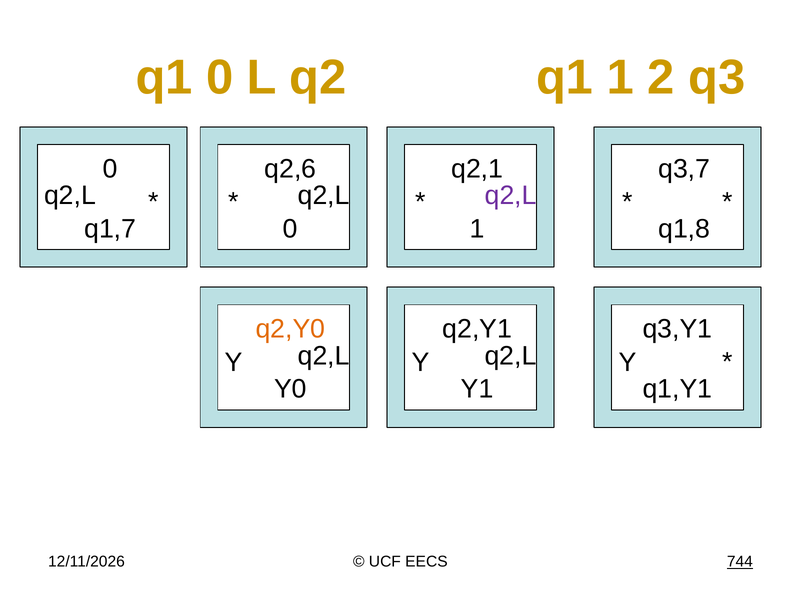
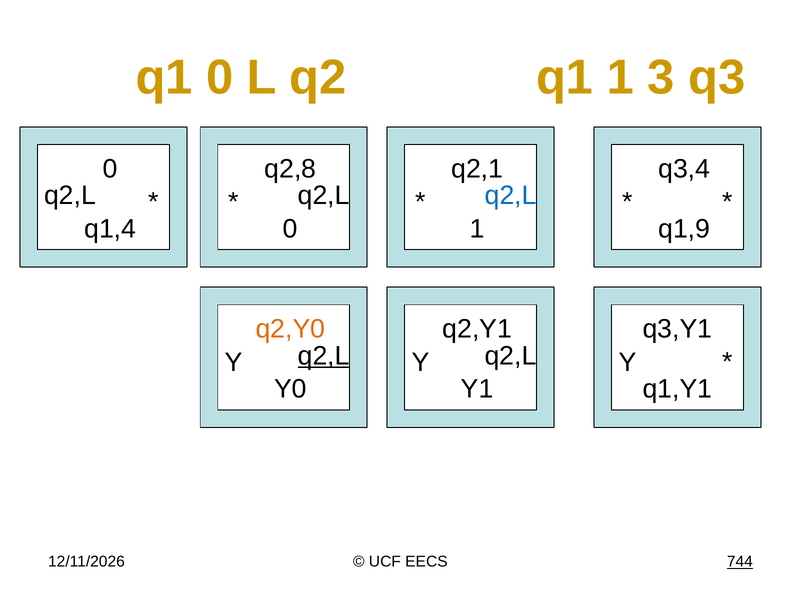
2: 2 -> 3
q2,6: q2,6 -> q2,8
q3,7: q3,7 -> q3,4
q2,L at (511, 195) colour: purple -> blue
q1,7: q1,7 -> q1,4
q1,8: q1,8 -> q1,9
q2,L at (324, 356) underline: none -> present
